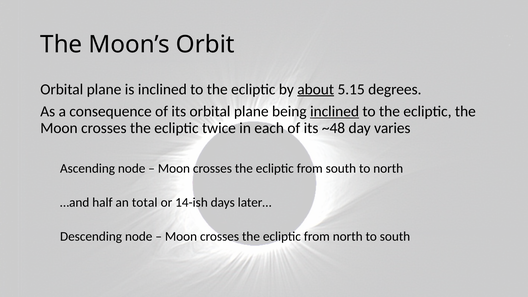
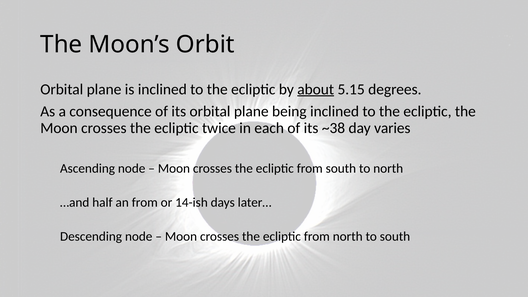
inclined at (335, 111) underline: present -> none
~48: ~48 -> ~38
an total: total -> from
